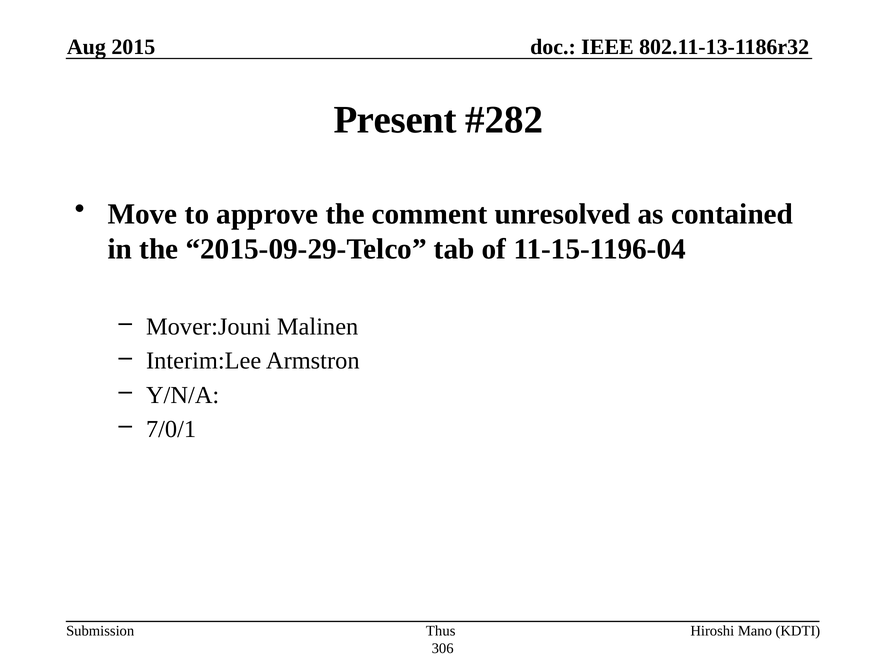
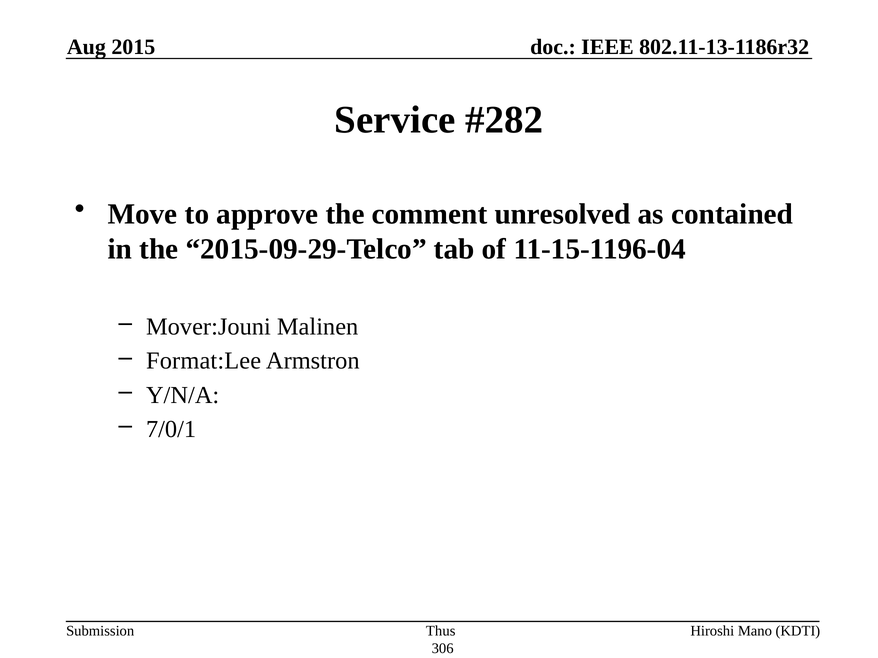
Present: Present -> Service
Interim:Lee: Interim:Lee -> Format:Lee
